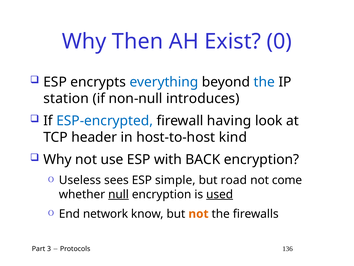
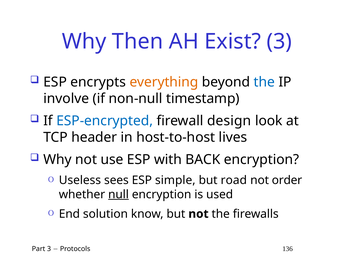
Exist 0: 0 -> 3
everything colour: blue -> orange
station: station -> involve
introduces: introduces -> timestamp
having: having -> design
kind: kind -> lives
come: come -> order
used underline: present -> none
network: network -> solution
not at (199, 213) colour: orange -> black
